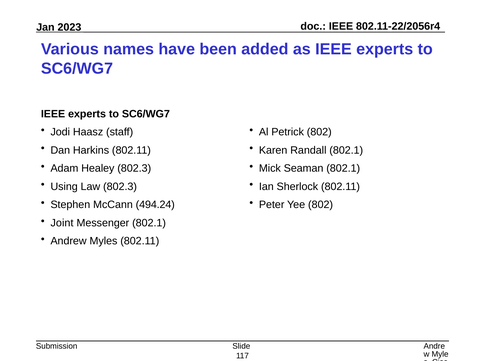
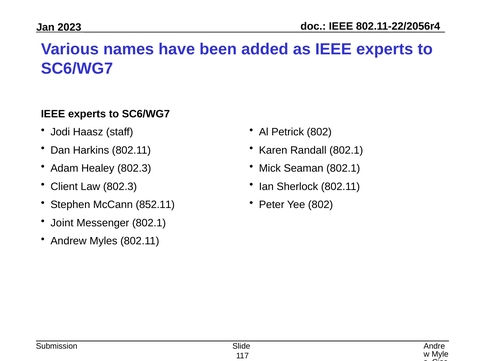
Using: Using -> Client
494.24: 494.24 -> 852.11
